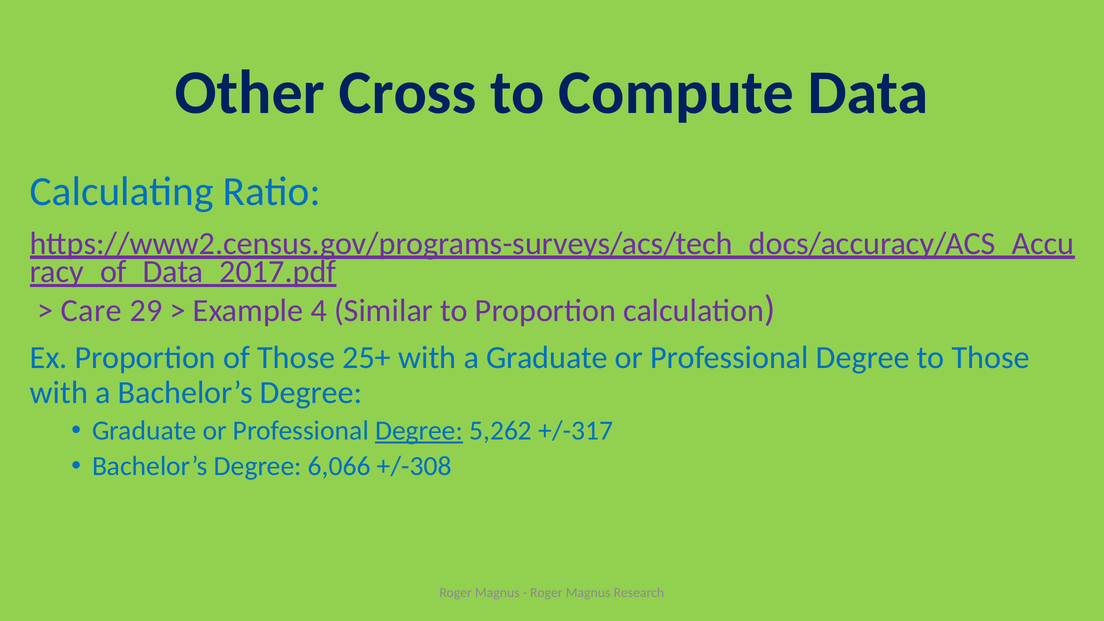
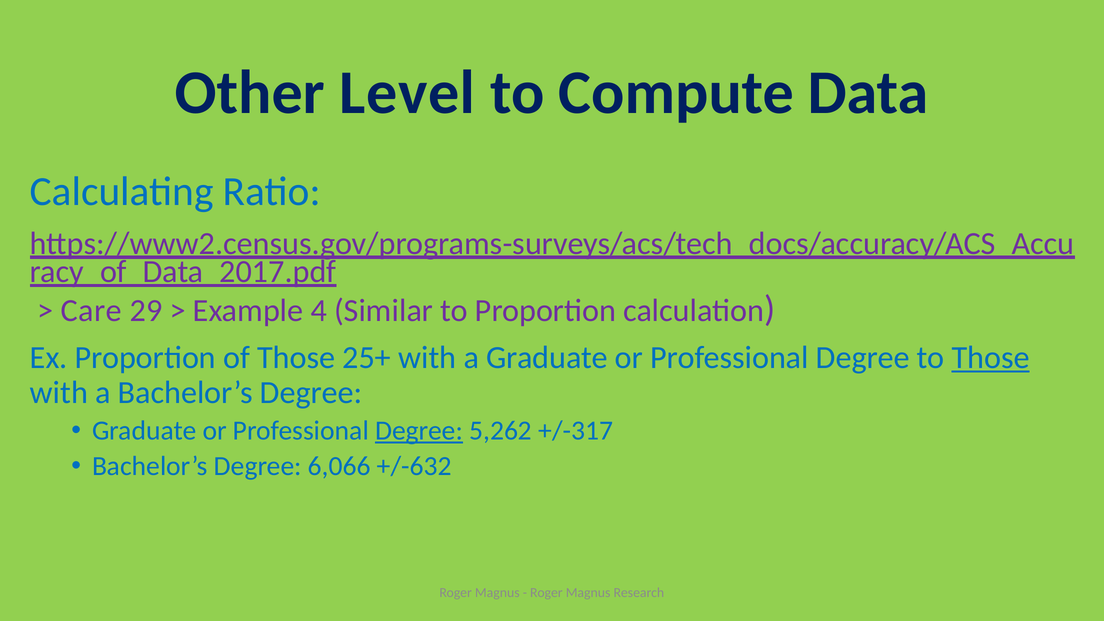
Cross: Cross -> Level
Those at (991, 358) underline: none -> present
+/-308: +/-308 -> +/-632
